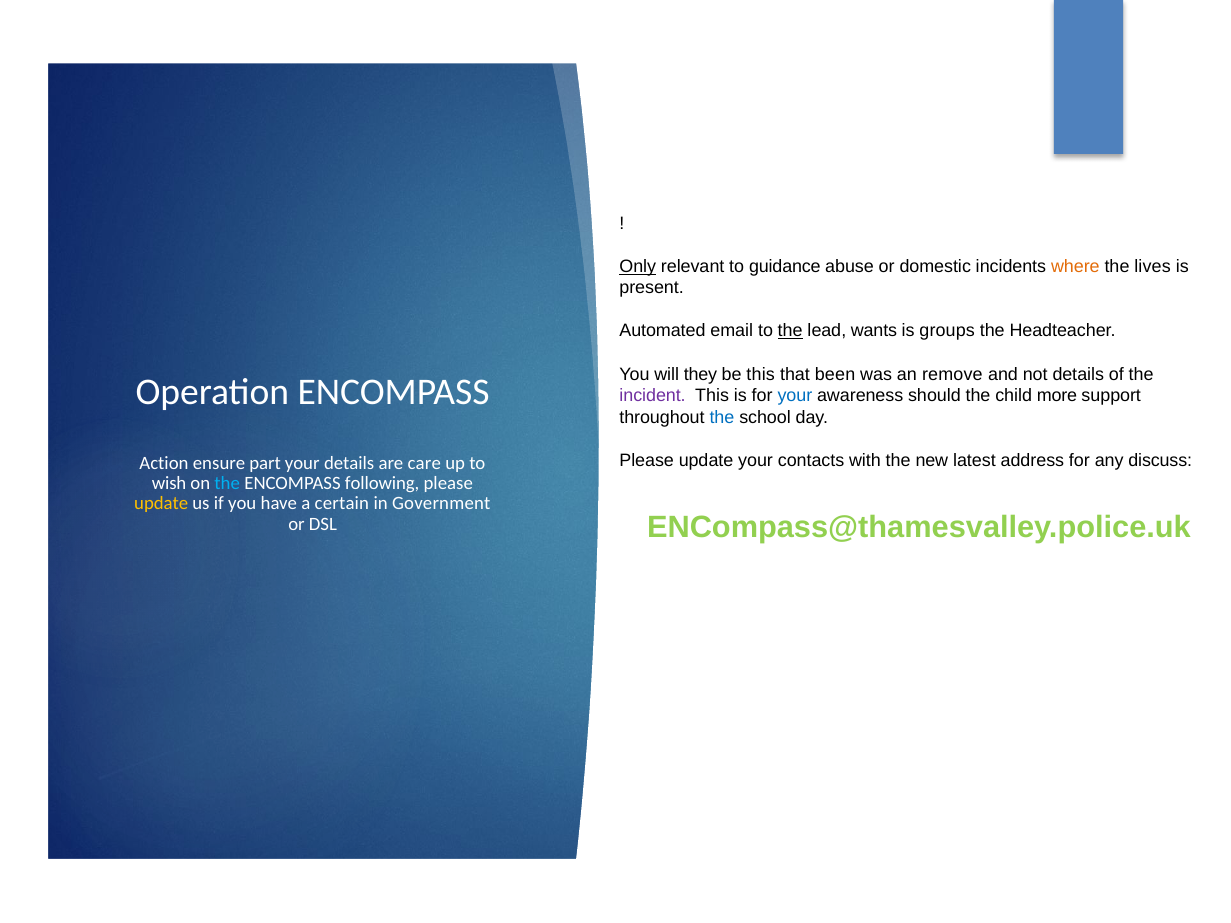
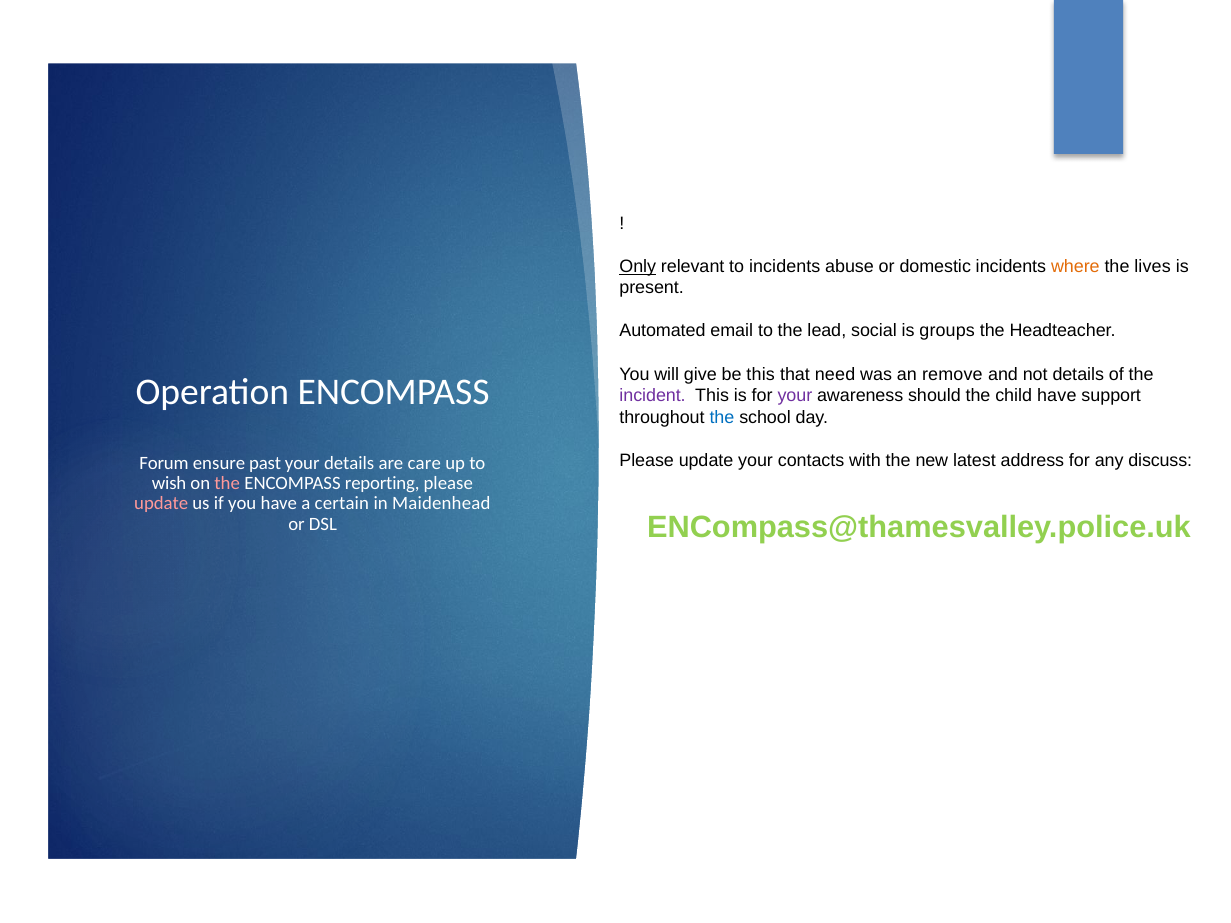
to guidance: guidance -> incidents
the at (790, 331) underline: present -> none
wants: wants -> social
they: they -> give
been: been -> need
your at (795, 396) colour: blue -> purple
child more: more -> have
Action: Action -> Forum
part: part -> past
the at (227, 483) colour: light blue -> pink
following: following -> reporting
update at (161, 504) colour: yellow -> pink
Government: Government -> Maidenhead
